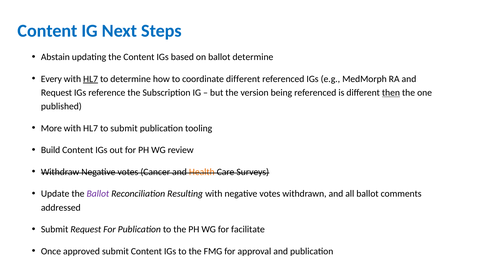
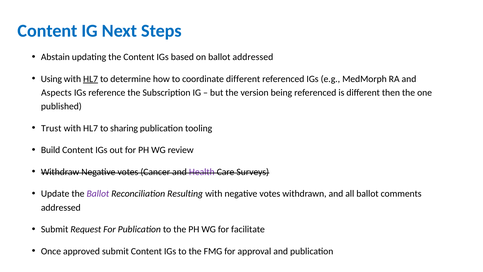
ballot determine: determine -> addressed
Every: Every -> Using
Request at (56, 93): Request -> Aspects
then underline: present -> none
More: More -> Trust
to submit: submit -> sharing
Health colour: orange -> purple
